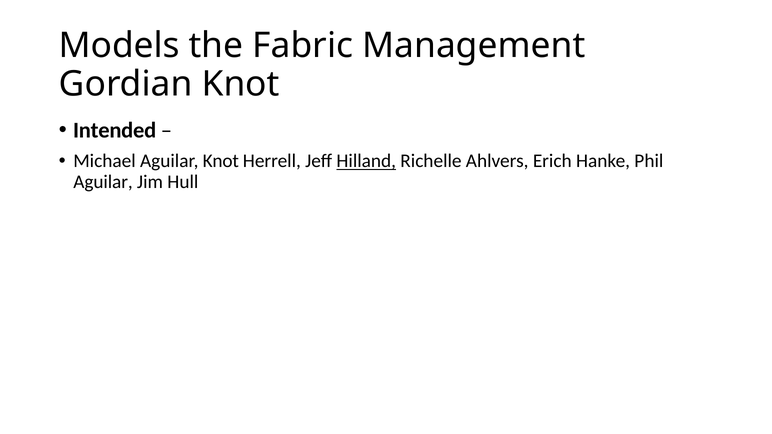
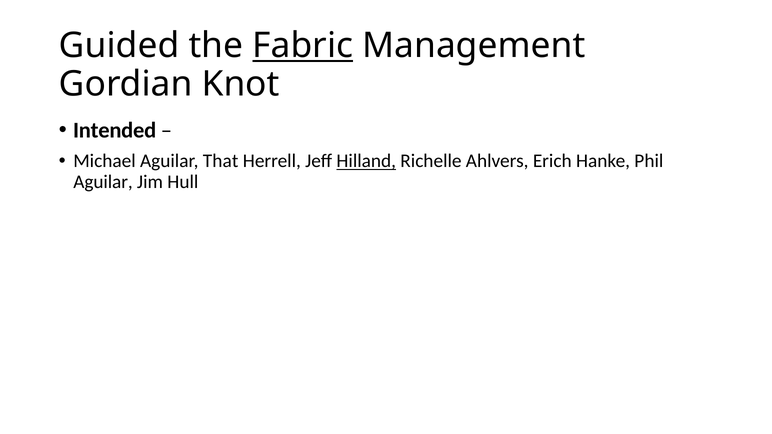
Models: Models -> Guided
Fabric underline: none -> present
Aguilar Knot: Knot -> That
